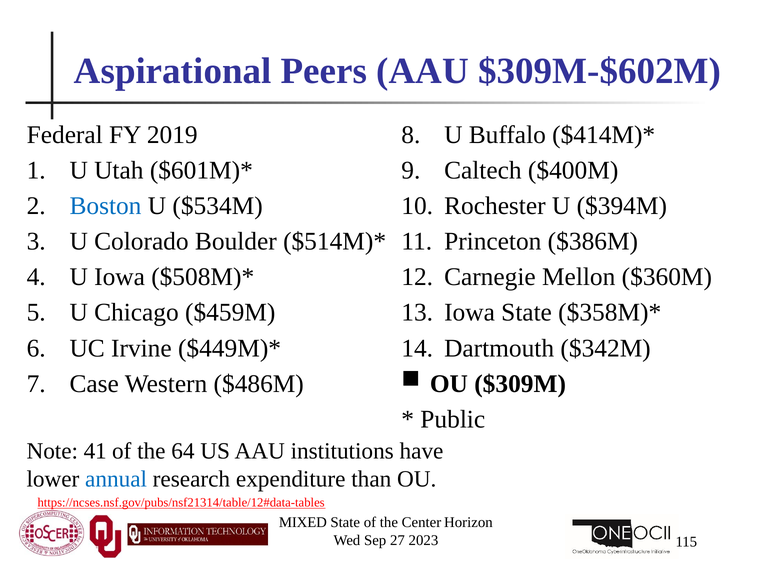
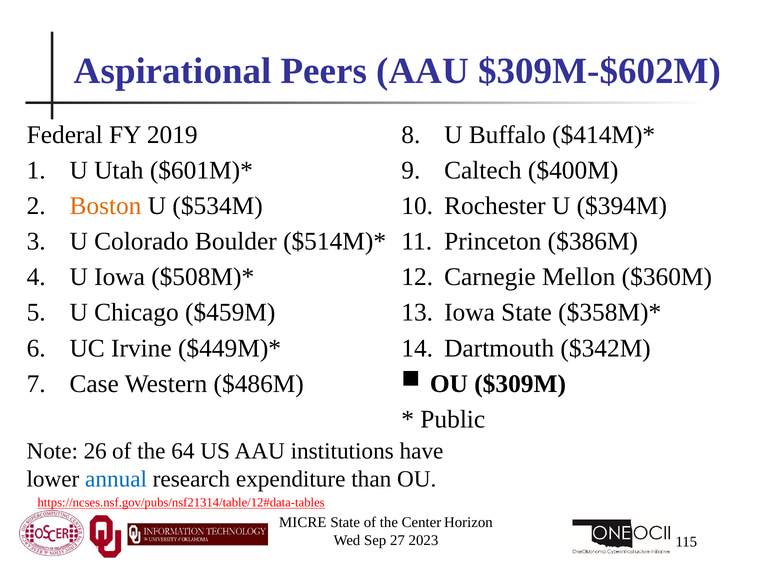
Boston colour: blue -> orange
41: 41 -> 26
MIXED: MIXED -> MICRE
